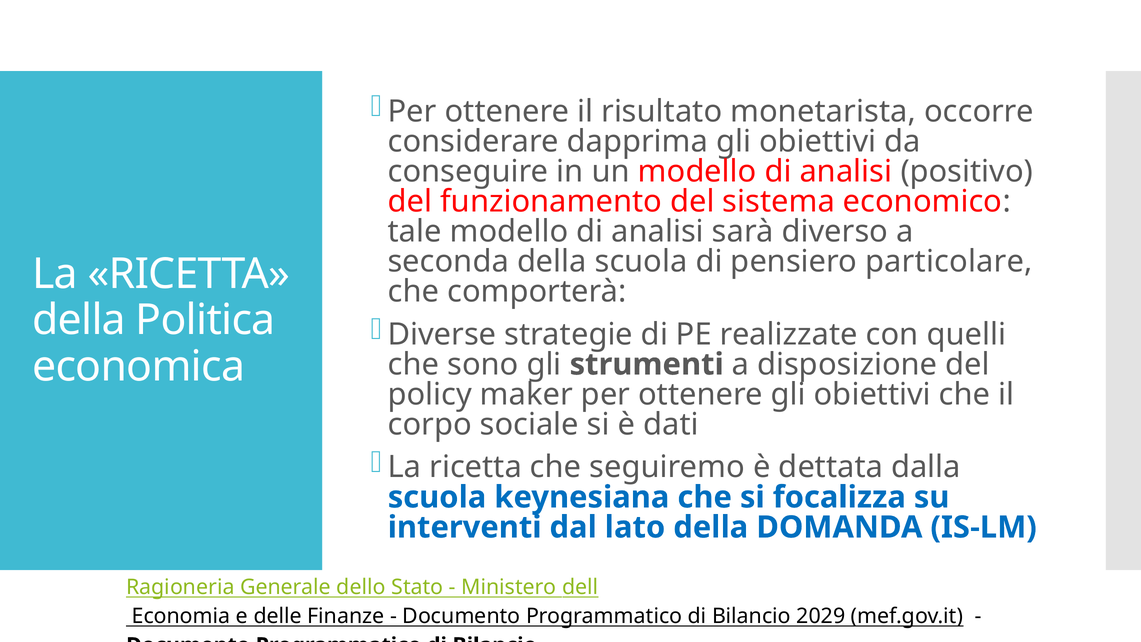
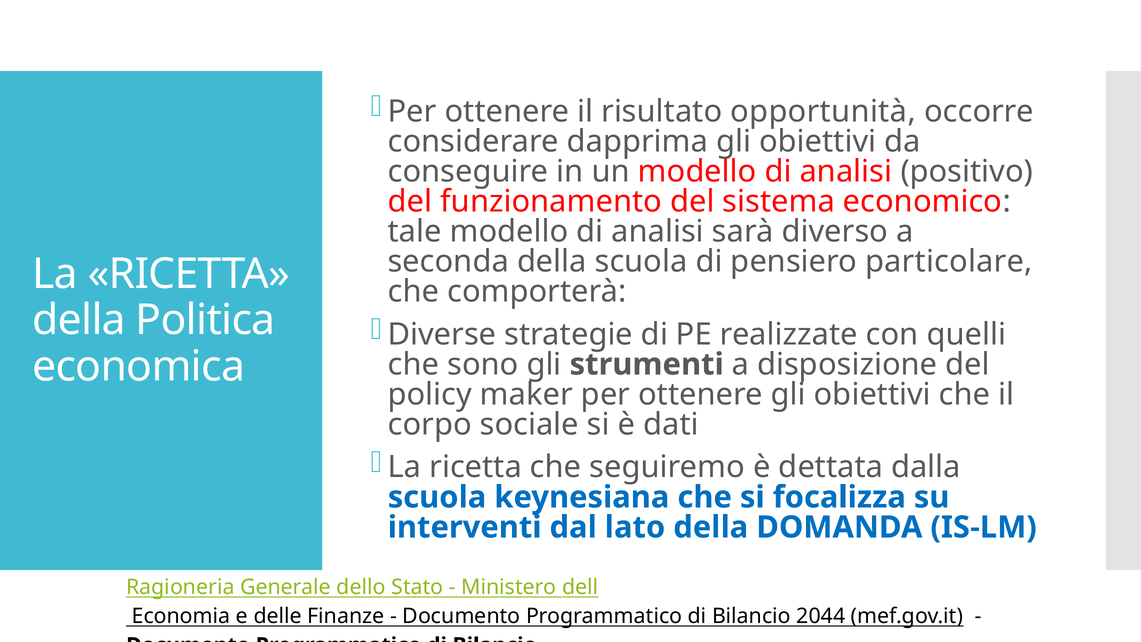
monetarista: monetarista -> opportunità
2029: 2029 -> 2044
